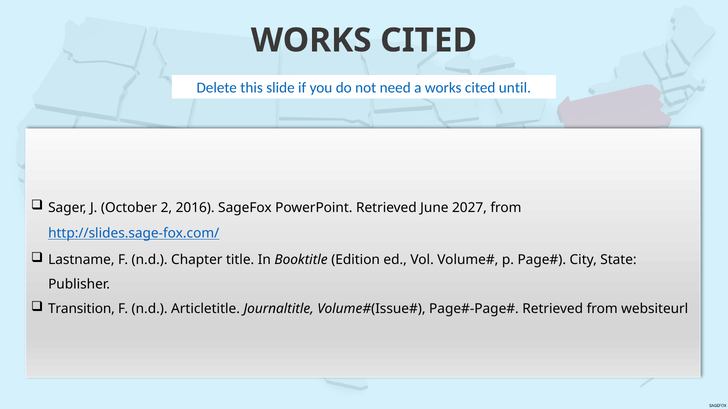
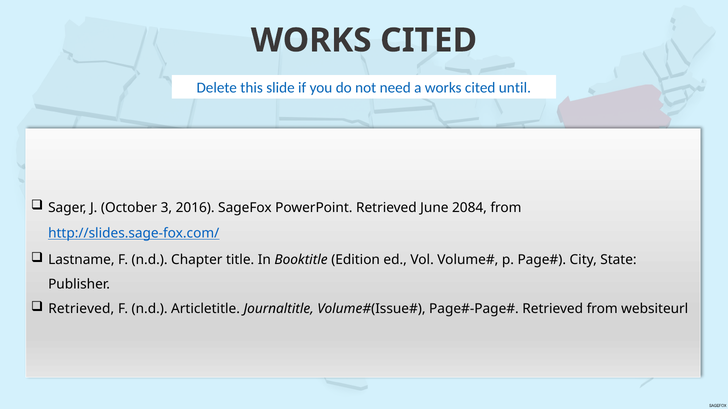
2: 2 -> 3
2027: 2027 -> 2084
Transition at (81, 309): Transition -> Retrieved
